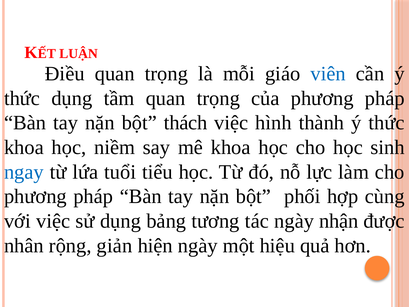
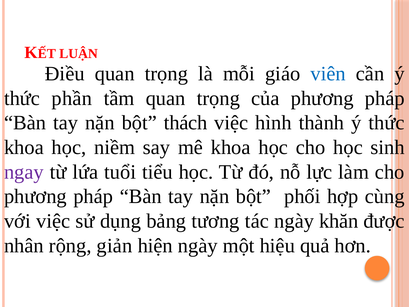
thức dụng: dụng -> phần
ngay colour: blue -> purple
nhận: nhận -> khăn
